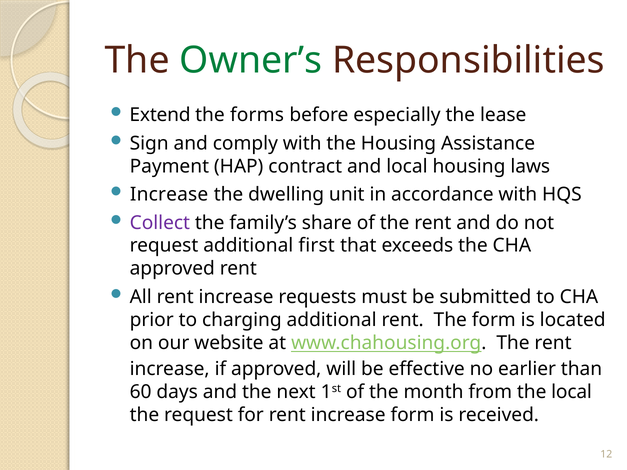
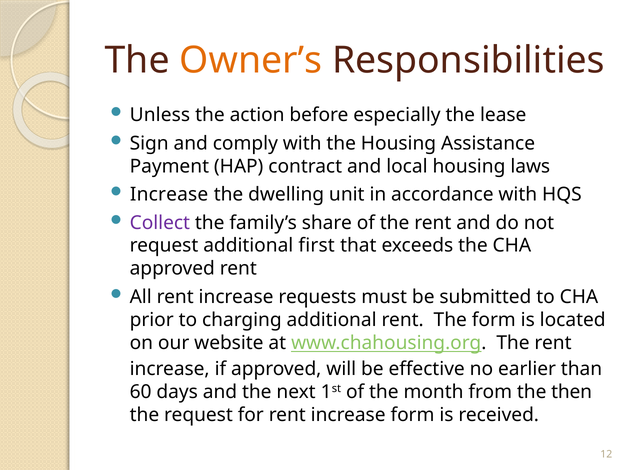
Owner’s colour: green -> orange
Extend: Extend -> Unless
forms: forms -> action
the local: local -> then
